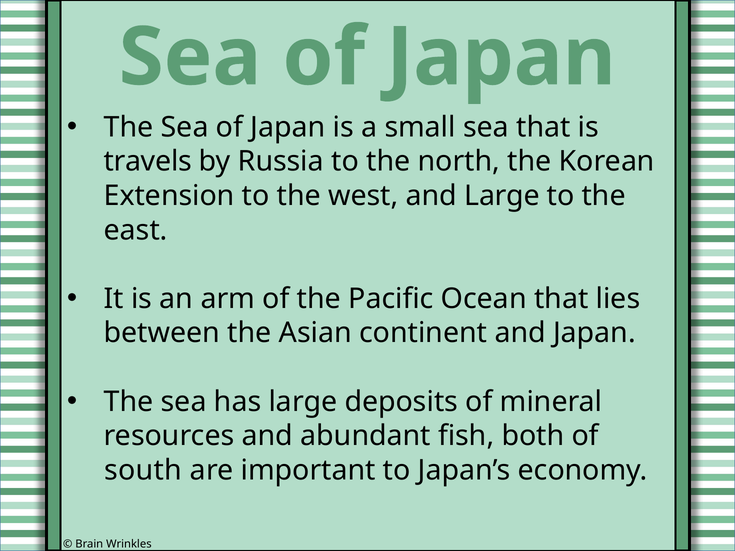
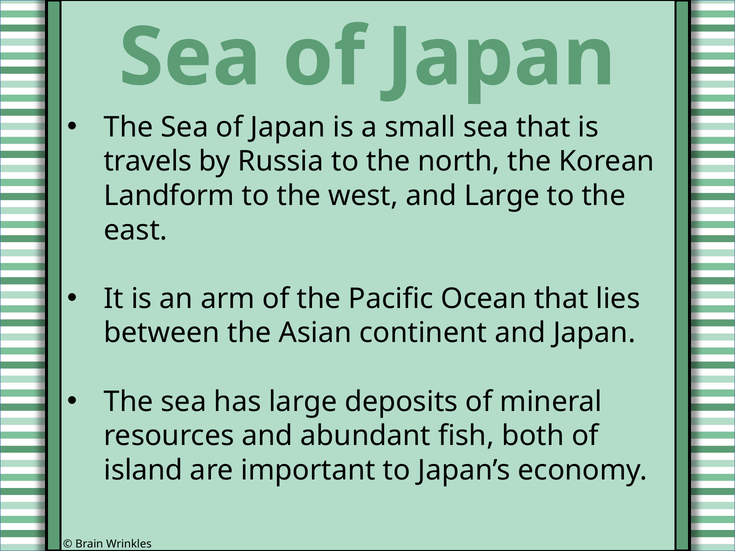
Extension: Extension -> Landform
south: south -> island
